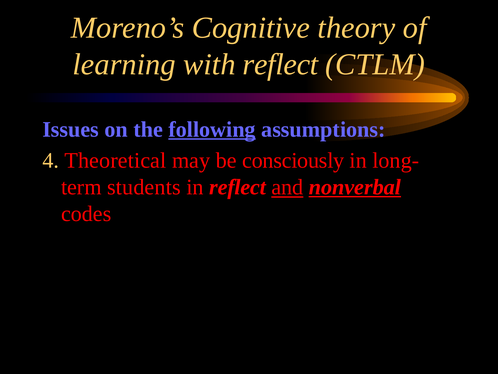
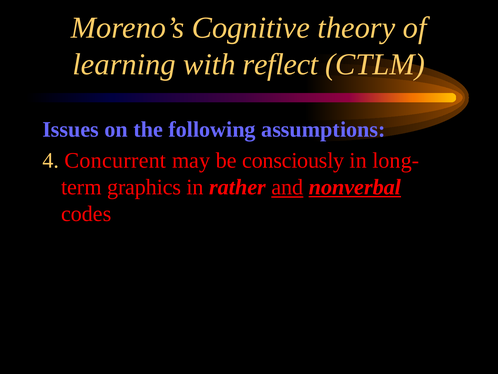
following underline: present -> none
Theoretical: Theoretical -> Concurrent
students: students -> graphics
in reflect: reflect -> rather
